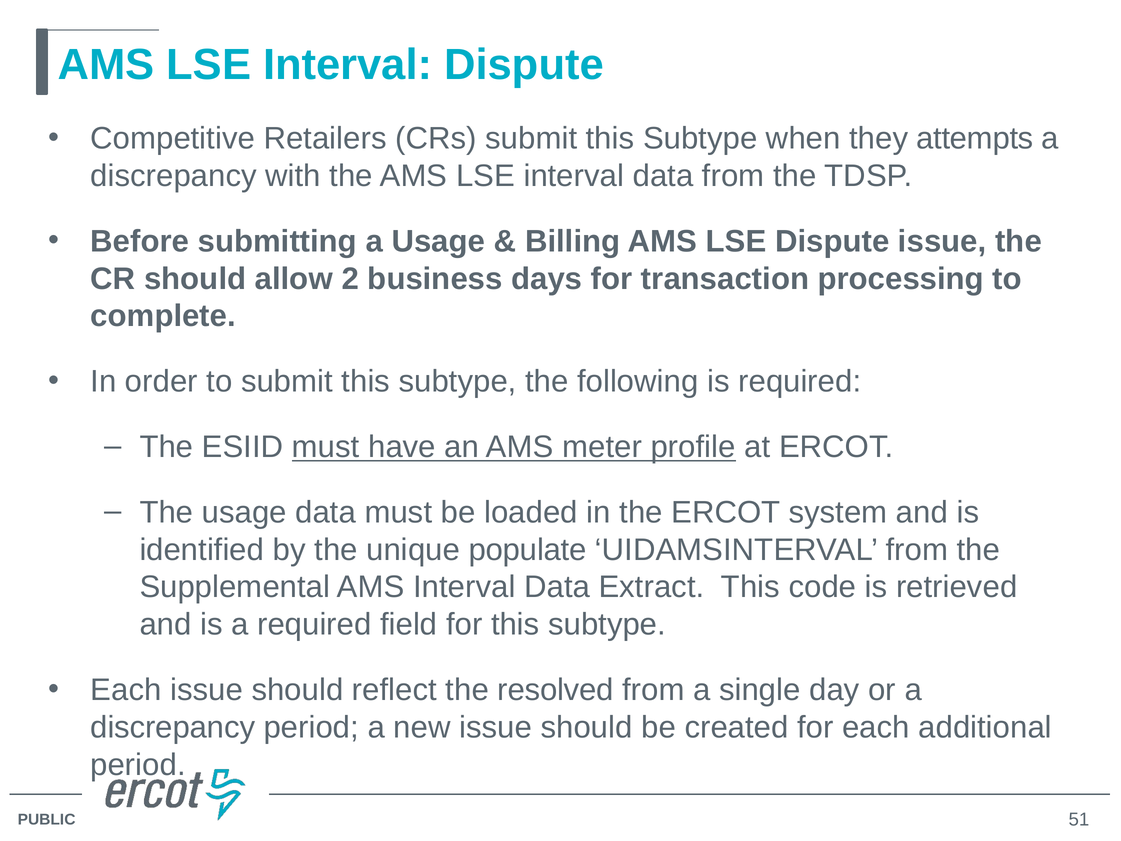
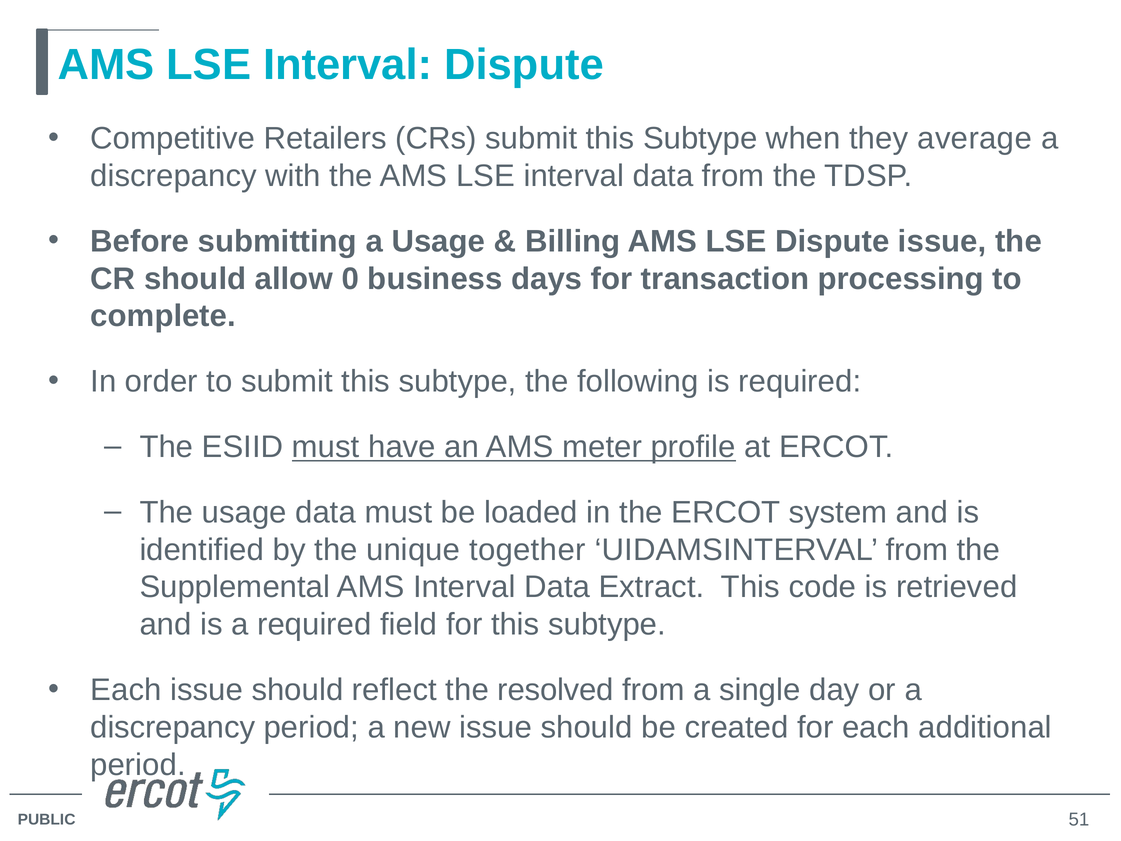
attempts: attempts -> average
2: 2 -> 0
populate: populate -> together
